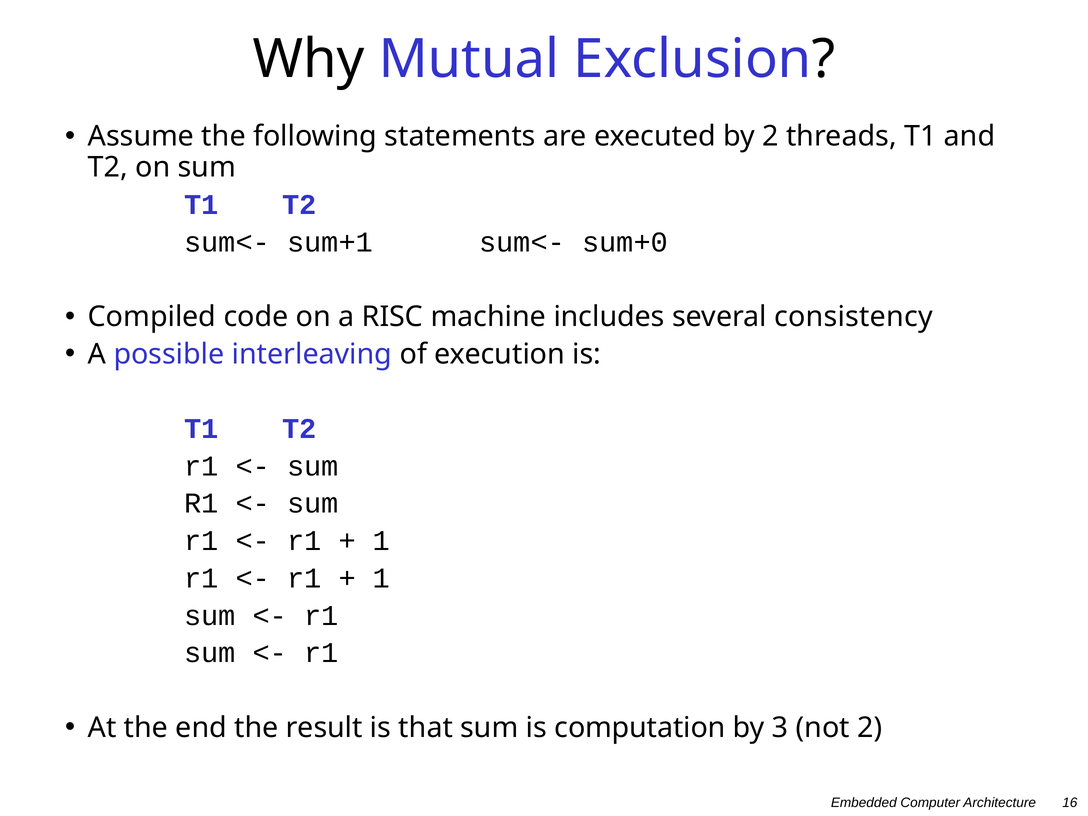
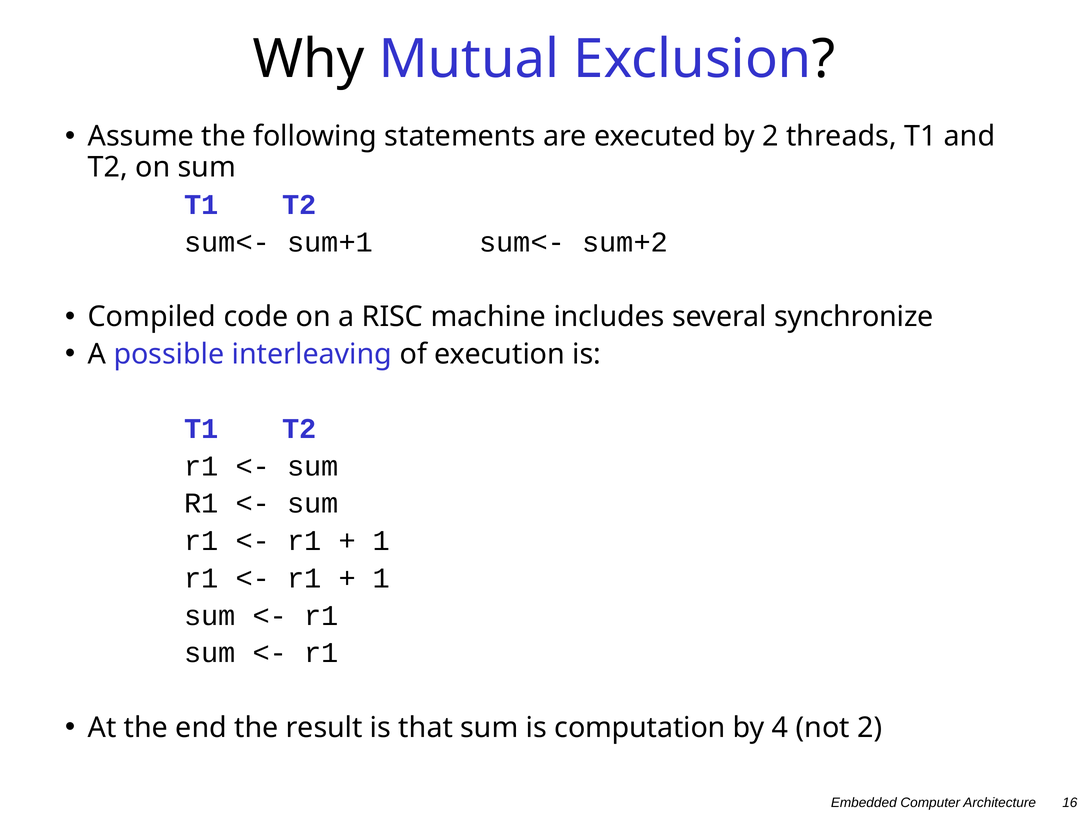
sum+0: sum+0 -> sum+2
consistency: consistency -> synchronize
3: 3 -> 4
